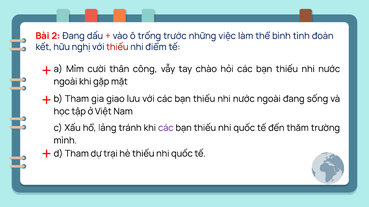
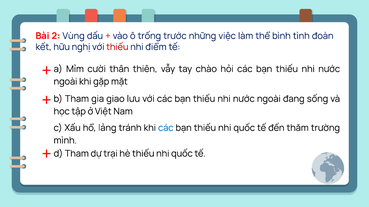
2 Đang: Đang -> Vùng
công: công -> thiên
các at (166, 128) colour: purple -> blue
